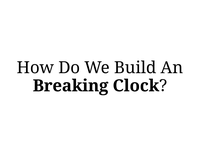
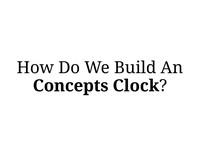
Breaking: Breaking -> Concepts
